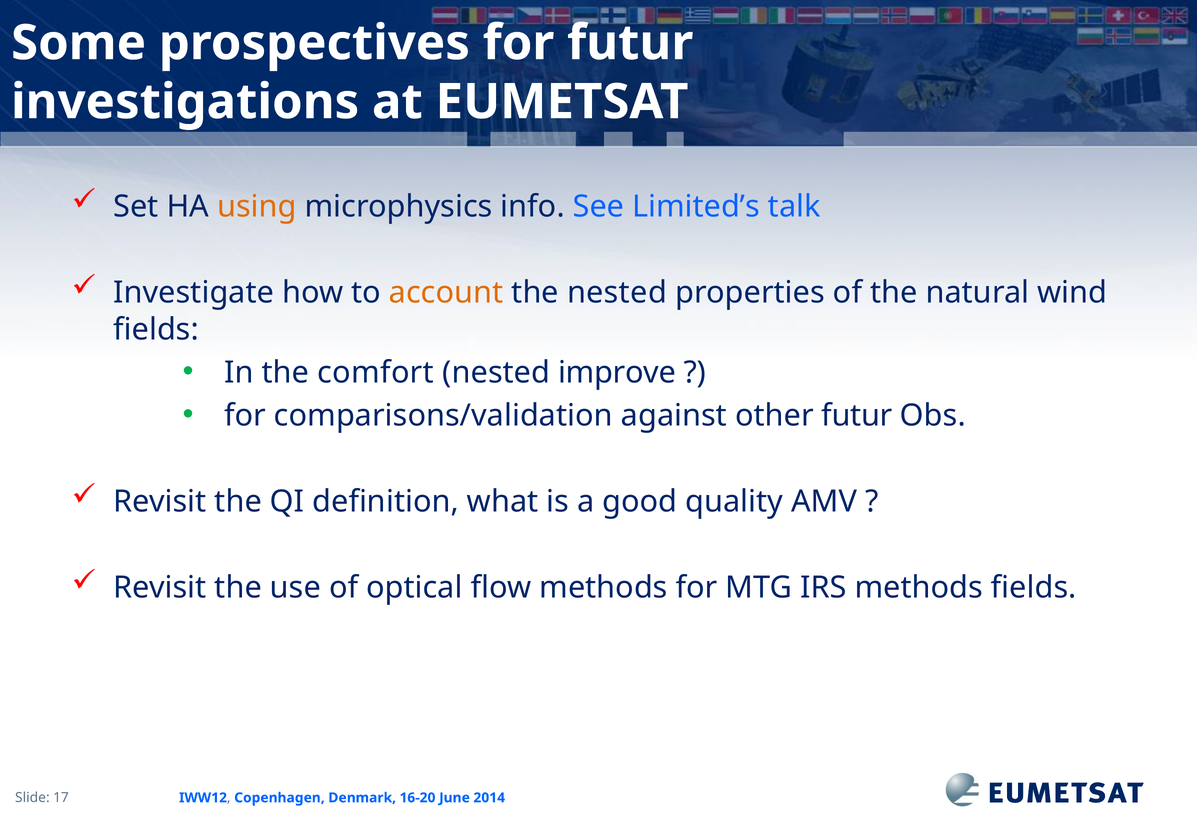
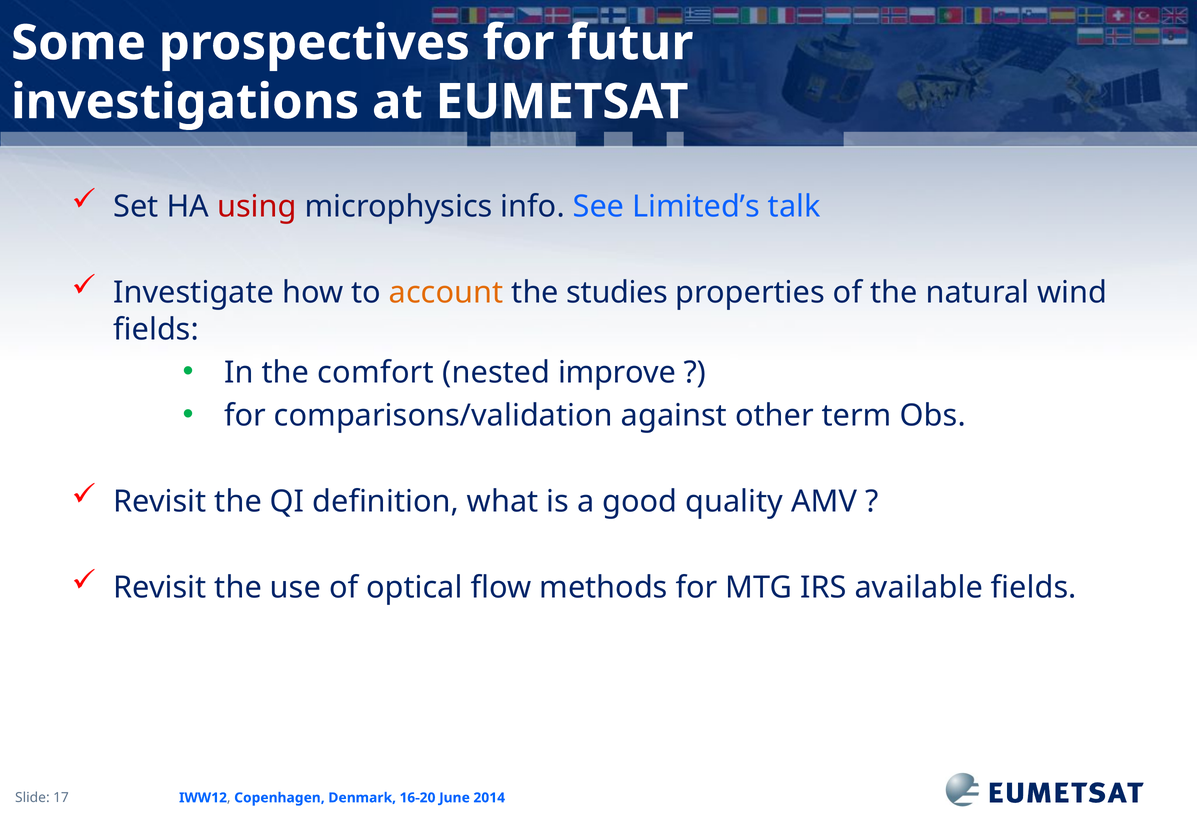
using colour: orange -> red
the nested: nested -> studies
other futur: futur -> term
IRS methods: methods -> available
